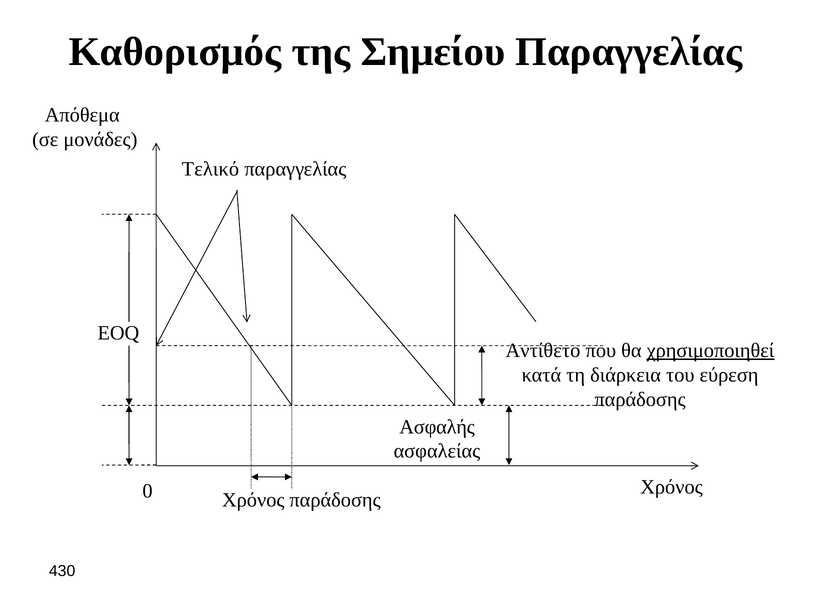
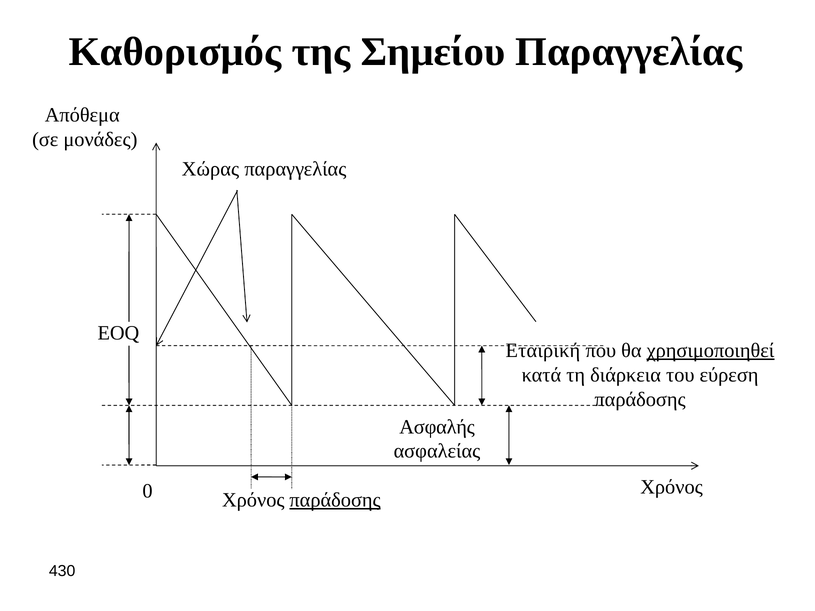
Τελικό: Τελικό -> Χώρας
Αντίθετο: Αντίθετο -> Εταιρική
παράδοσης at (335, 500) underline: none -> present
